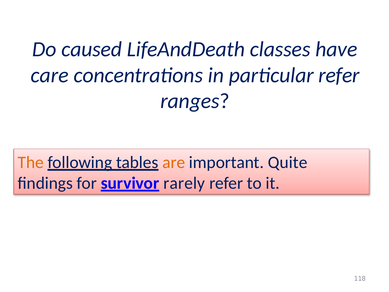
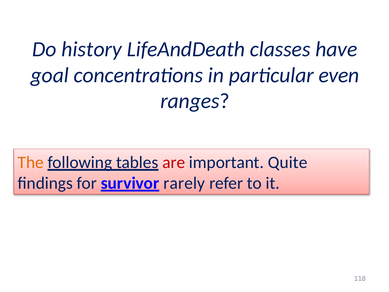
caused: caused -> history
care: care -> goal
particular refer: refer -> even
are colour: orange -> red
